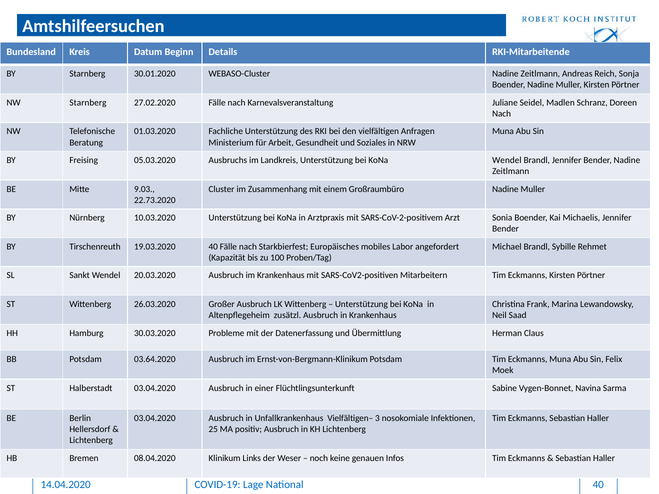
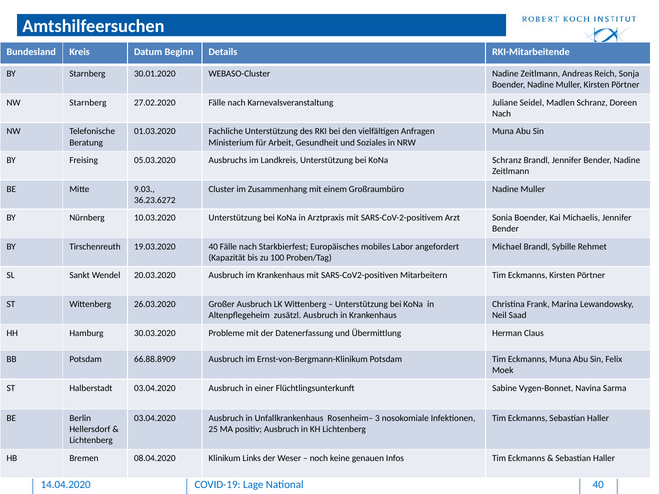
KoNa Wendel: Wendel -> Schranz
22.73.2020: 22.73.2020 -> 36.23.6272
03.64.2020: 03.64.2020 -> 66.88.8909
Vielfältigen–: Vielfältigen– -> Rosenheim–
